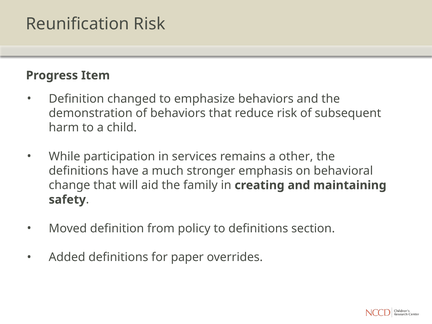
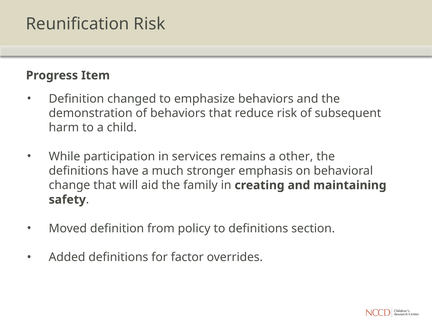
paper: paper -> factor
